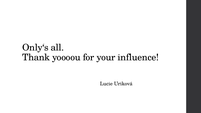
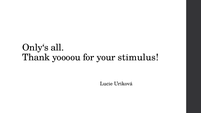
influence: influence -> stimulus
